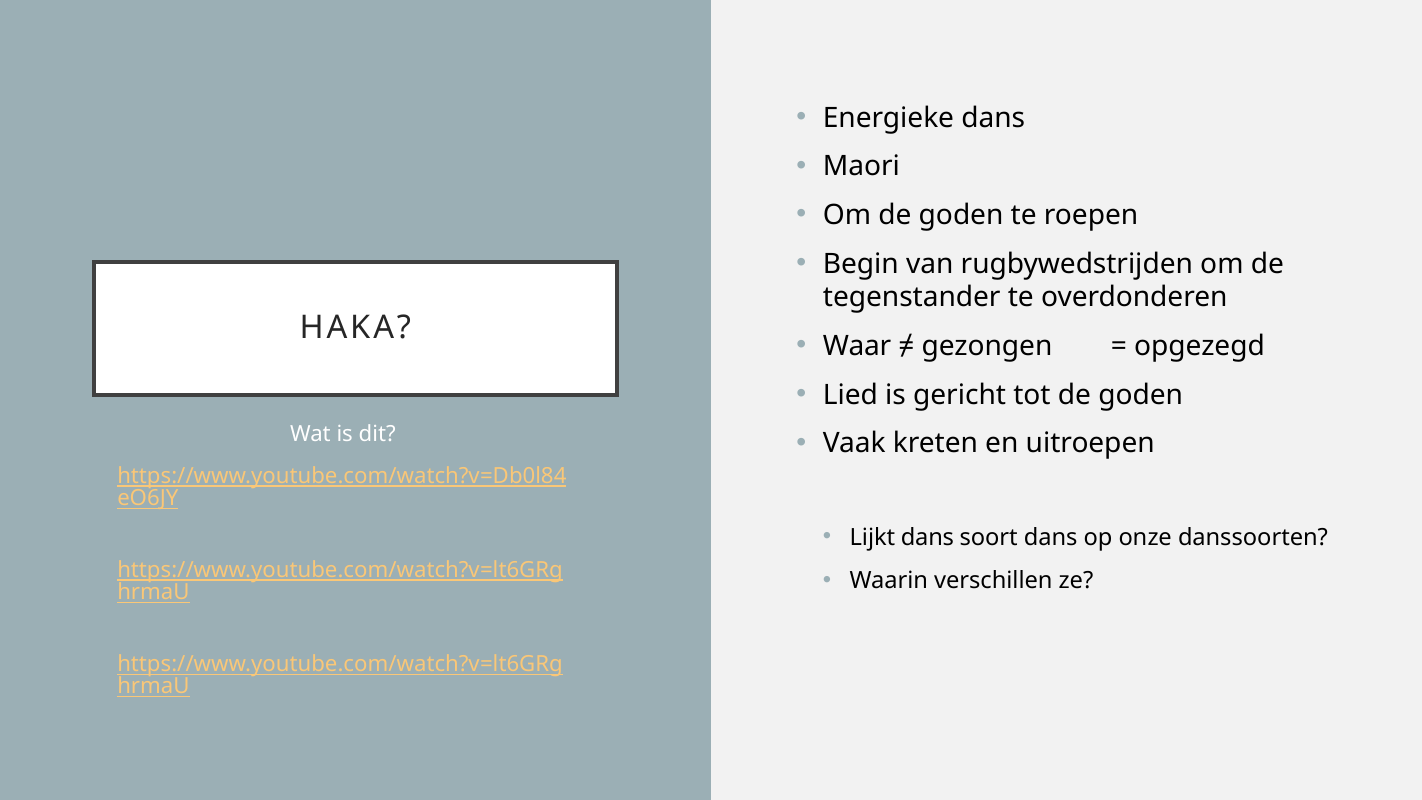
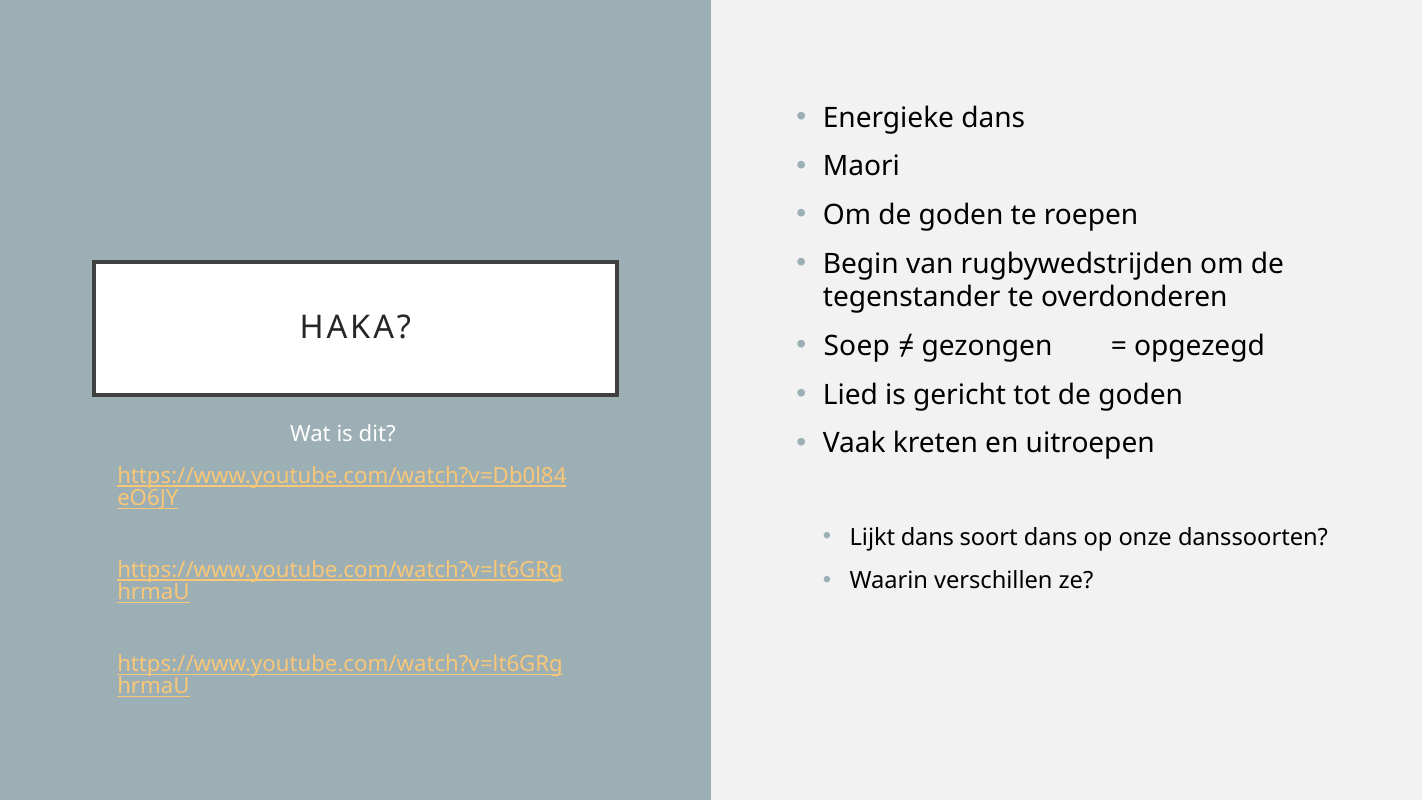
Waar: Waar -> Soep
